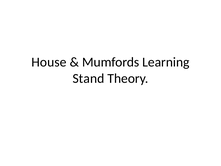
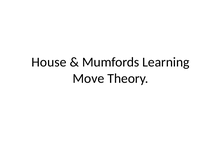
Stand: Stand -> Move
